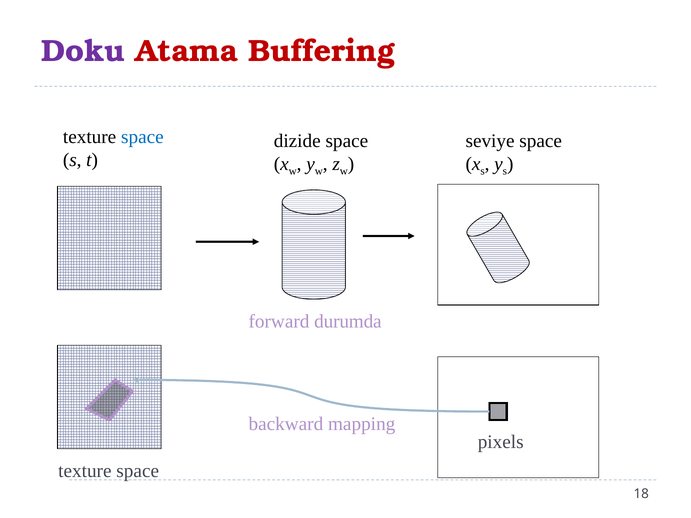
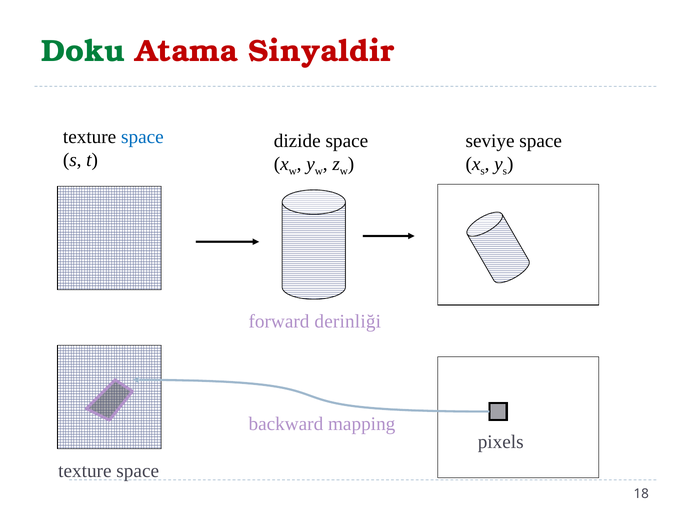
Doku colour: purple -> green
Buffering: Buffering -> Sinyaldir
durumda: durumda -> derinliği
